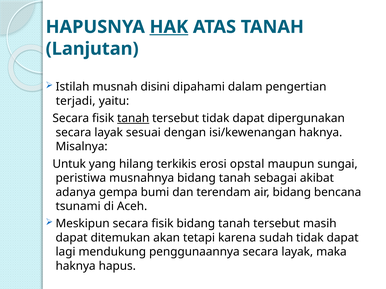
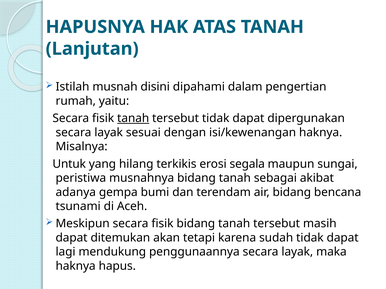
HAK underline: present -> none
terjadi: terjadi -> rumah
opstal: opstal -> segala
